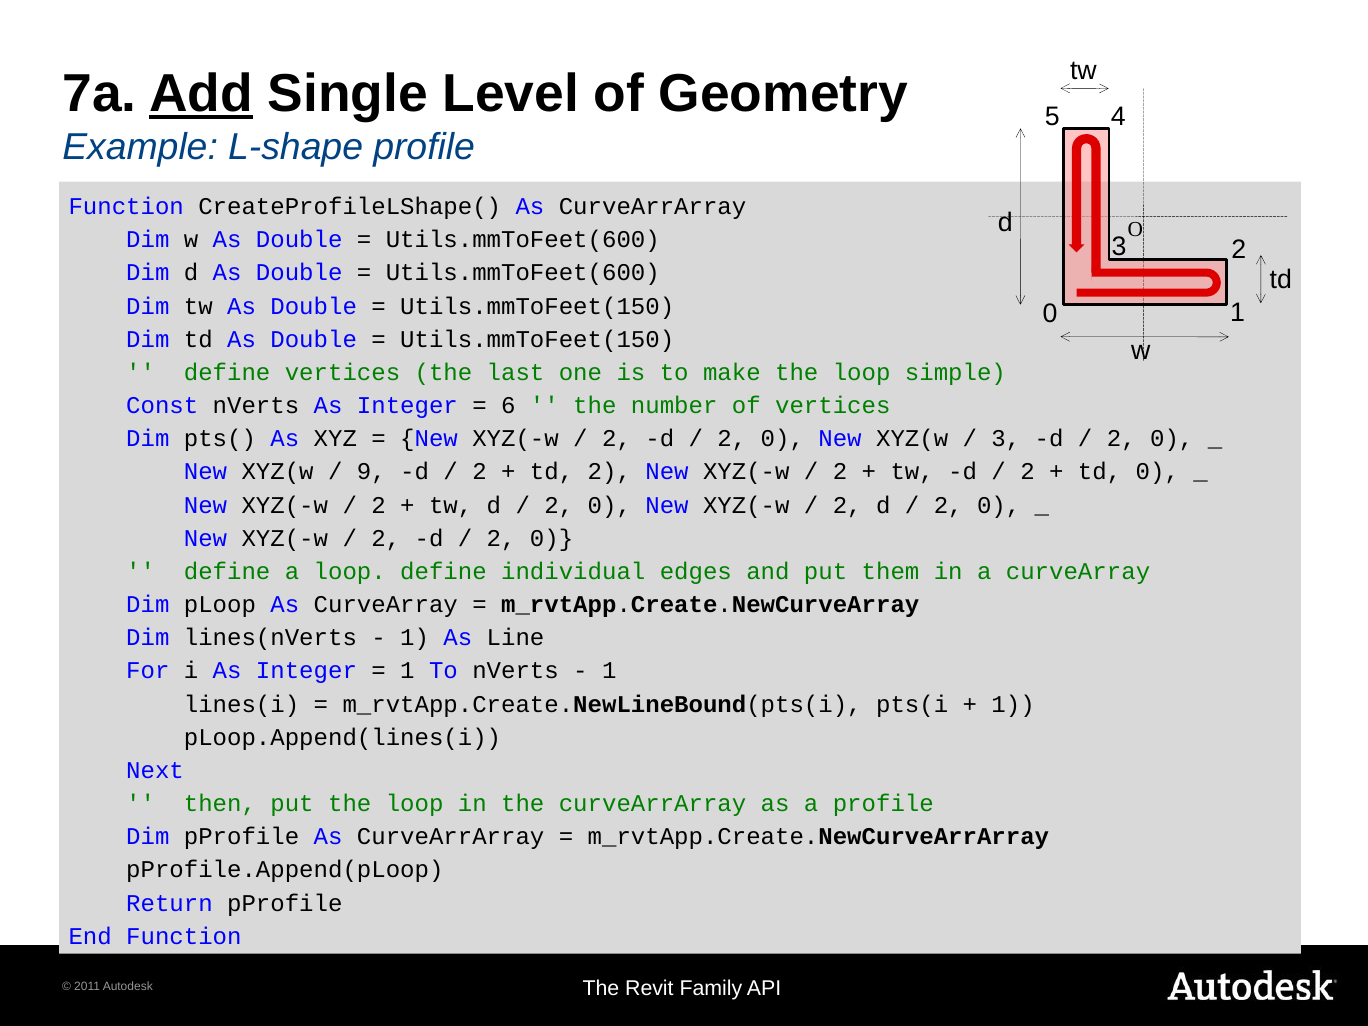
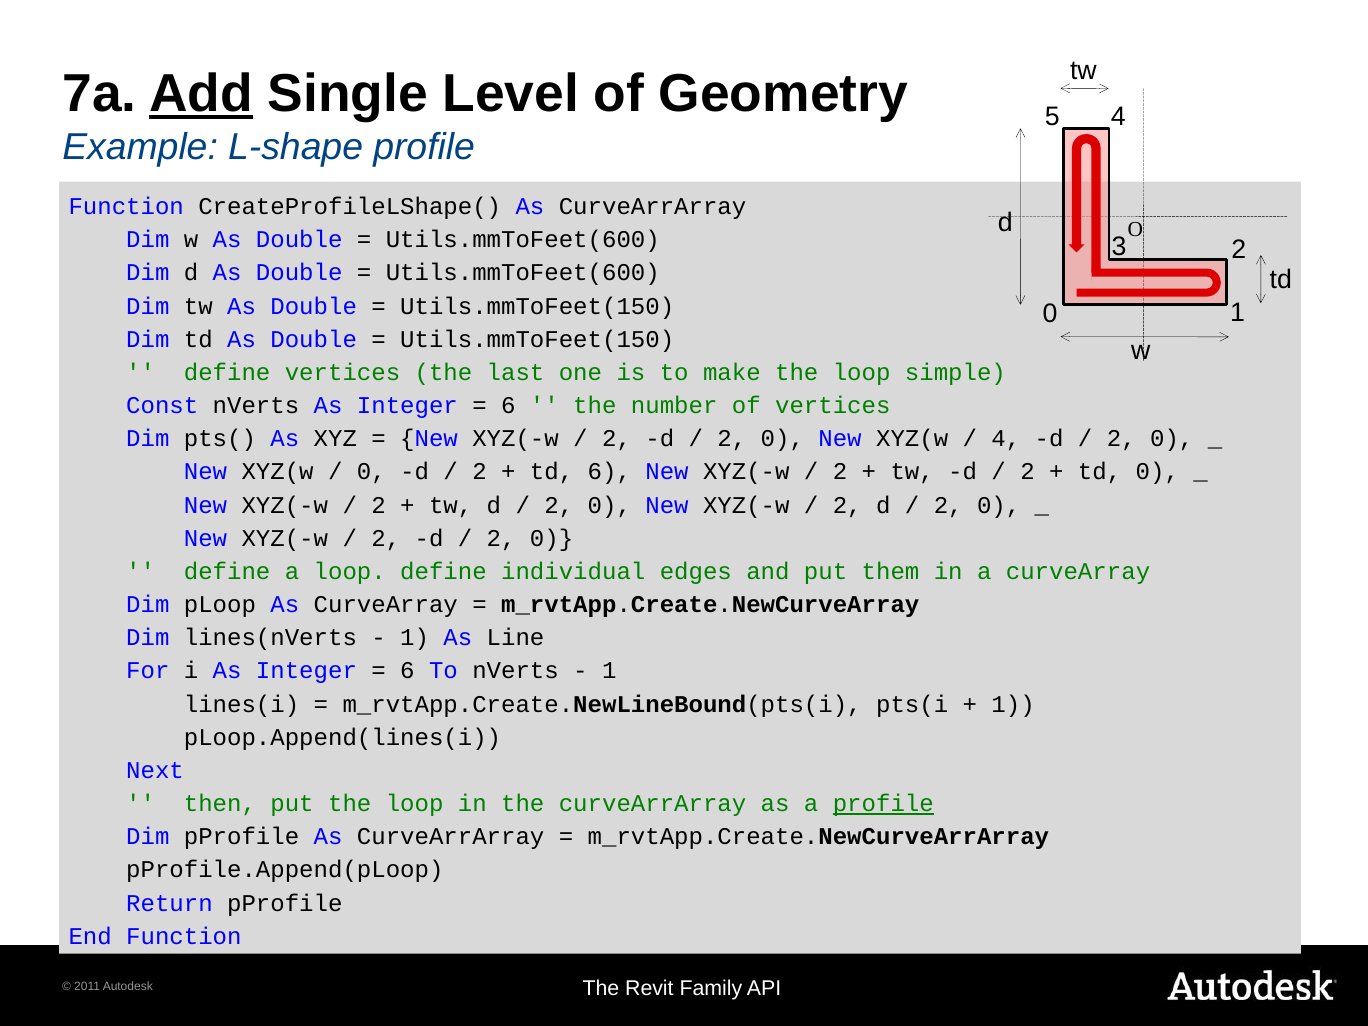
3 at (1006, 439): 3 -> 4
9 at (371, 472): 9 -> 0
td 2: 2 -> 6
1 at (407, 671): 1 -> 6
profile at (883, 803) underline: none -> present
